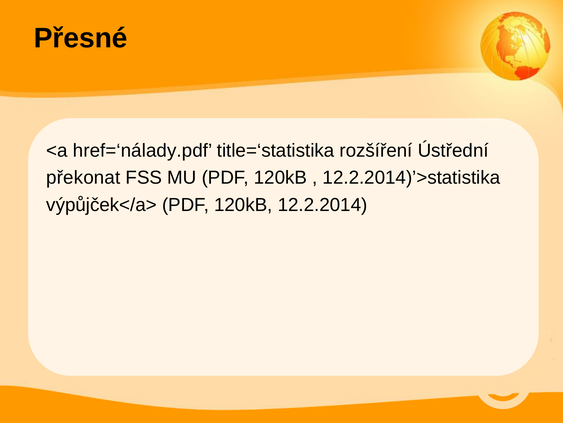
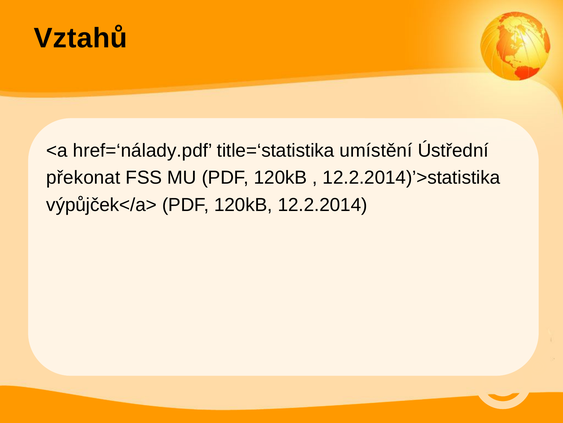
Přesné: Přesné -> Vztahů
rozšíření: rozšíření -> umístění
